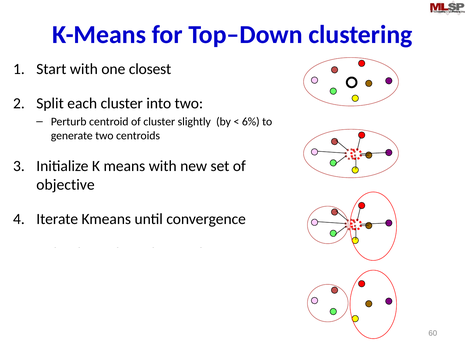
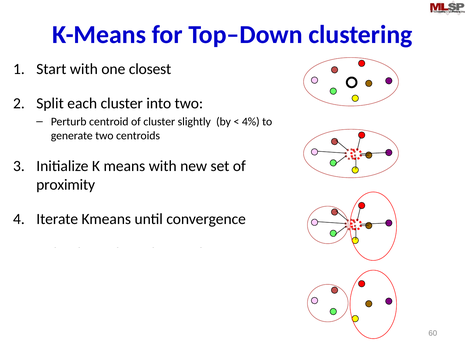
6%: 6% -> 4%
objective: objective -> proximity
